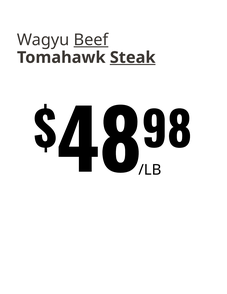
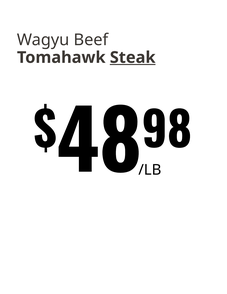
Beef underline: present -> none
